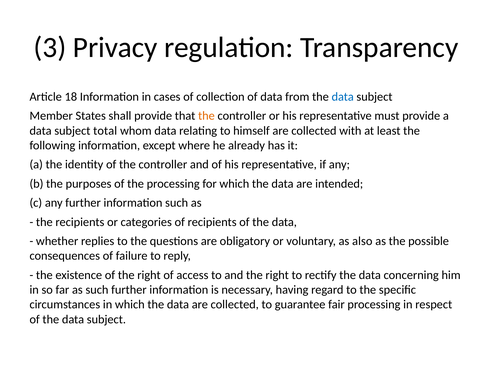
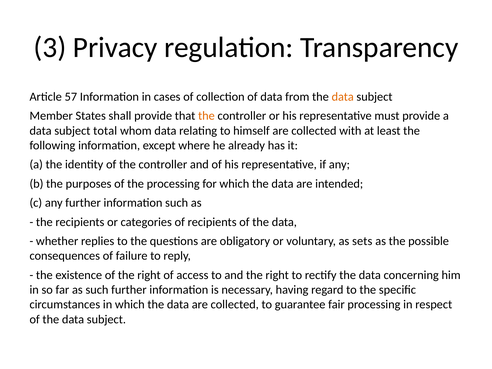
18: 18 -> 57
data at (343, 97) colour: blue -> orange
also: also -> sets
